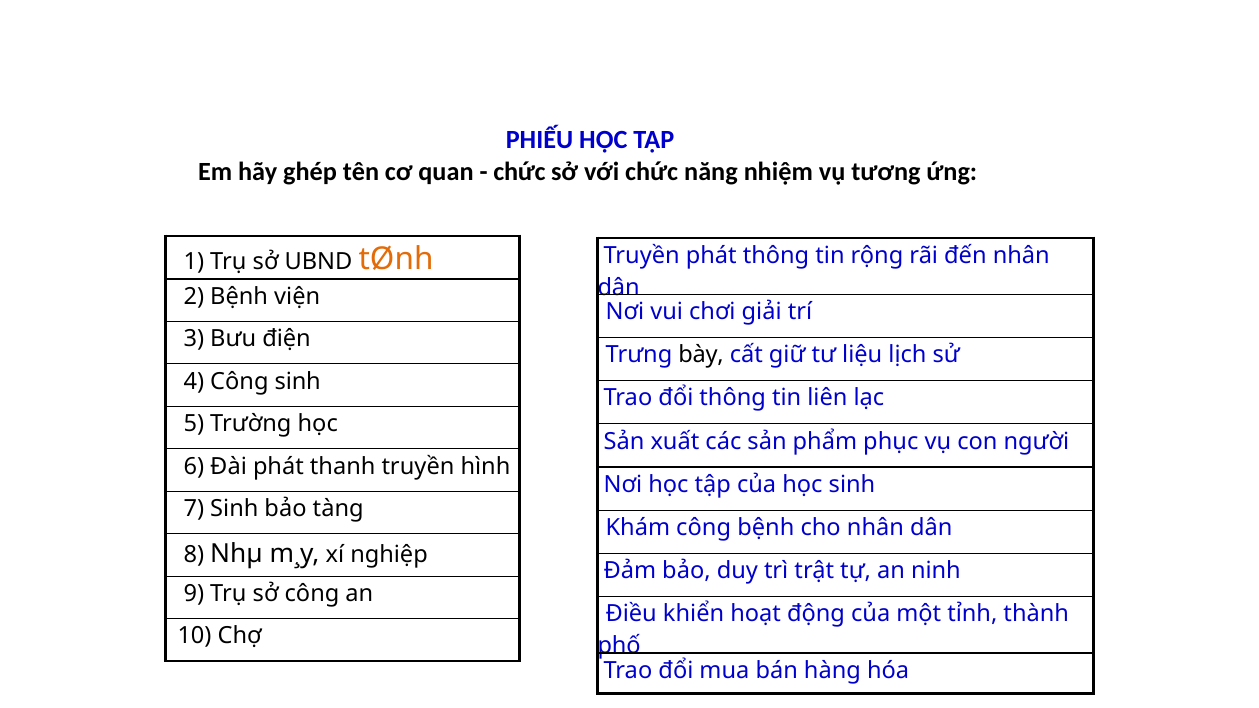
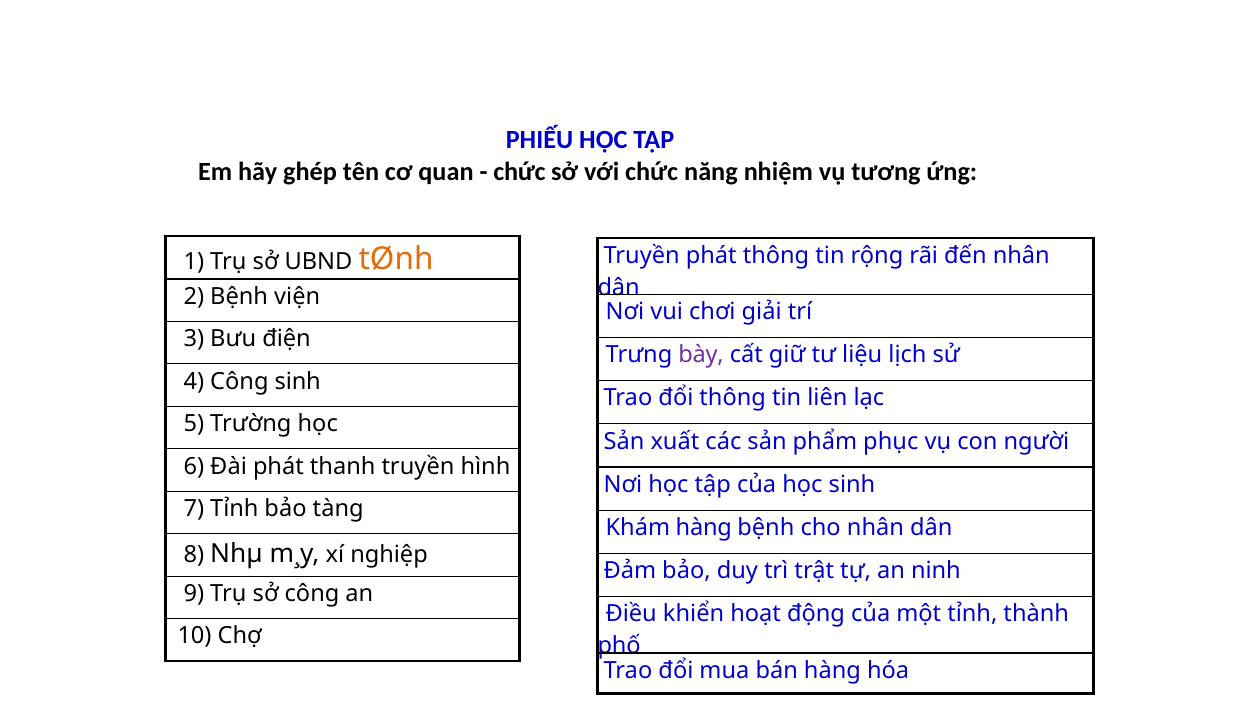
bày colour: black -> purple
7 Sinh: Sinh -> Tỉnh
Khám công: công -> hàng
